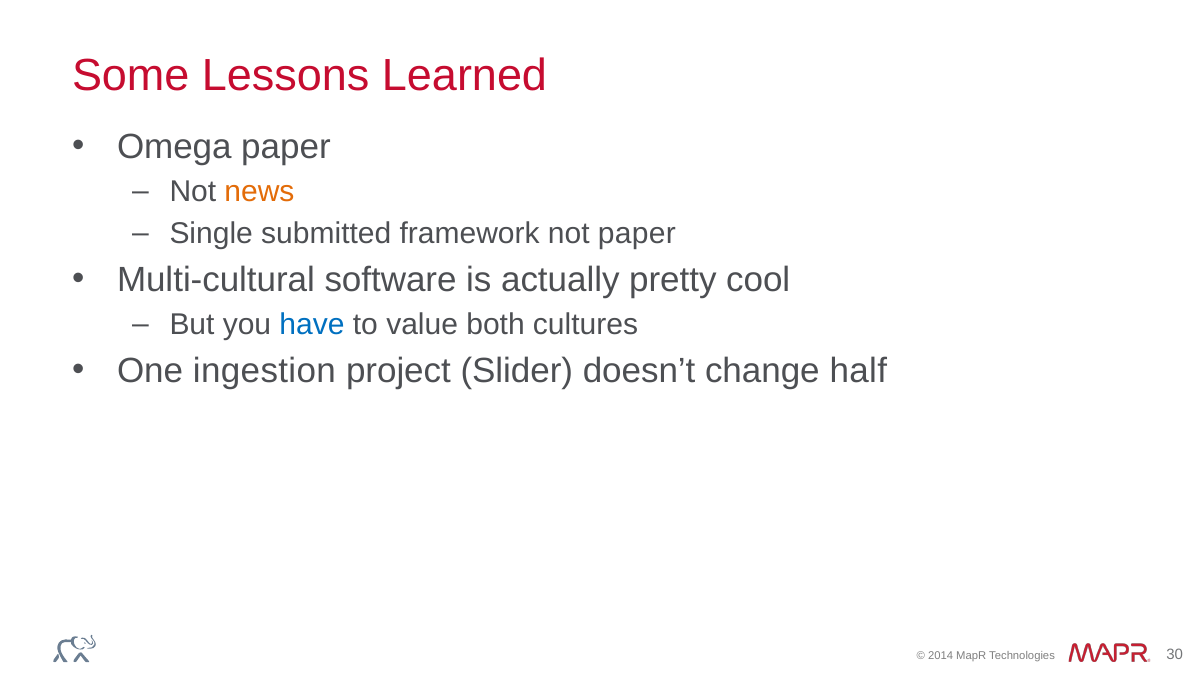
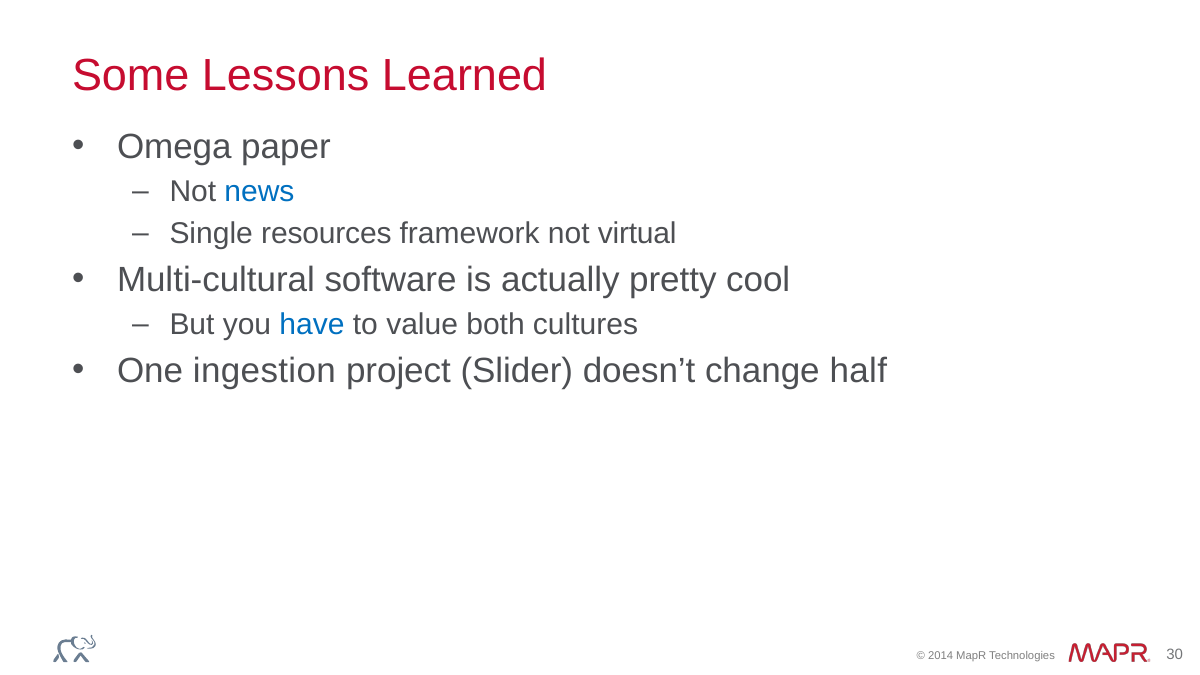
news colour: orange -> blue
submitted: submitted -> resources
not paper: paper -> virtual
